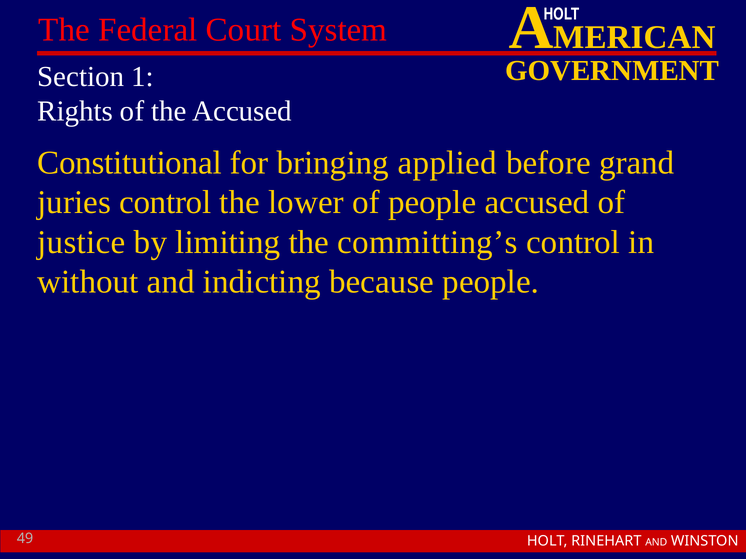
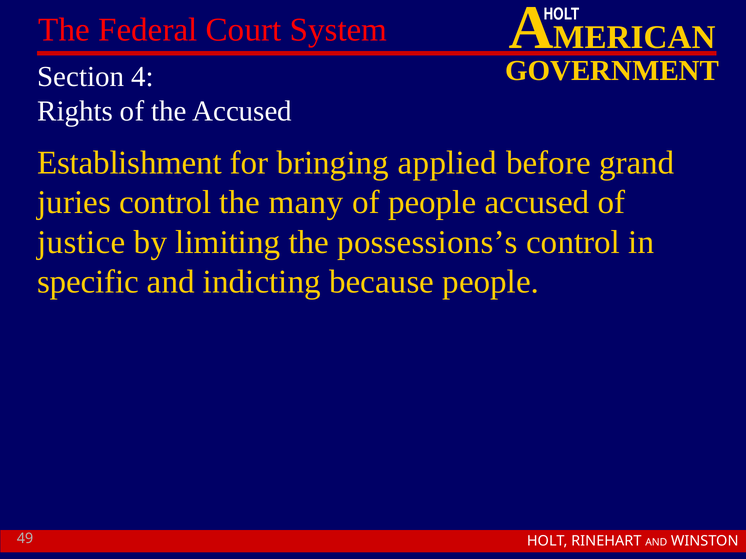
1: 1 -> 4
Constitutional: Constitutional -> Establishment
lower: lower -> many
committing’s: committing’s -> possessions’s
without: without -> specific
